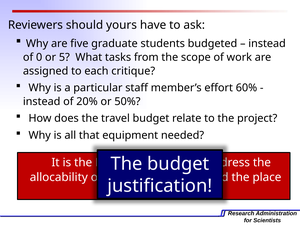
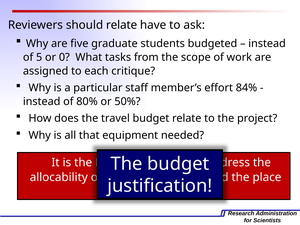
should yours: yours -> relate
0: 0 -> 5
5: 5 -> 0
60%: 60% -> 84%
20%: 20% -> 80%
